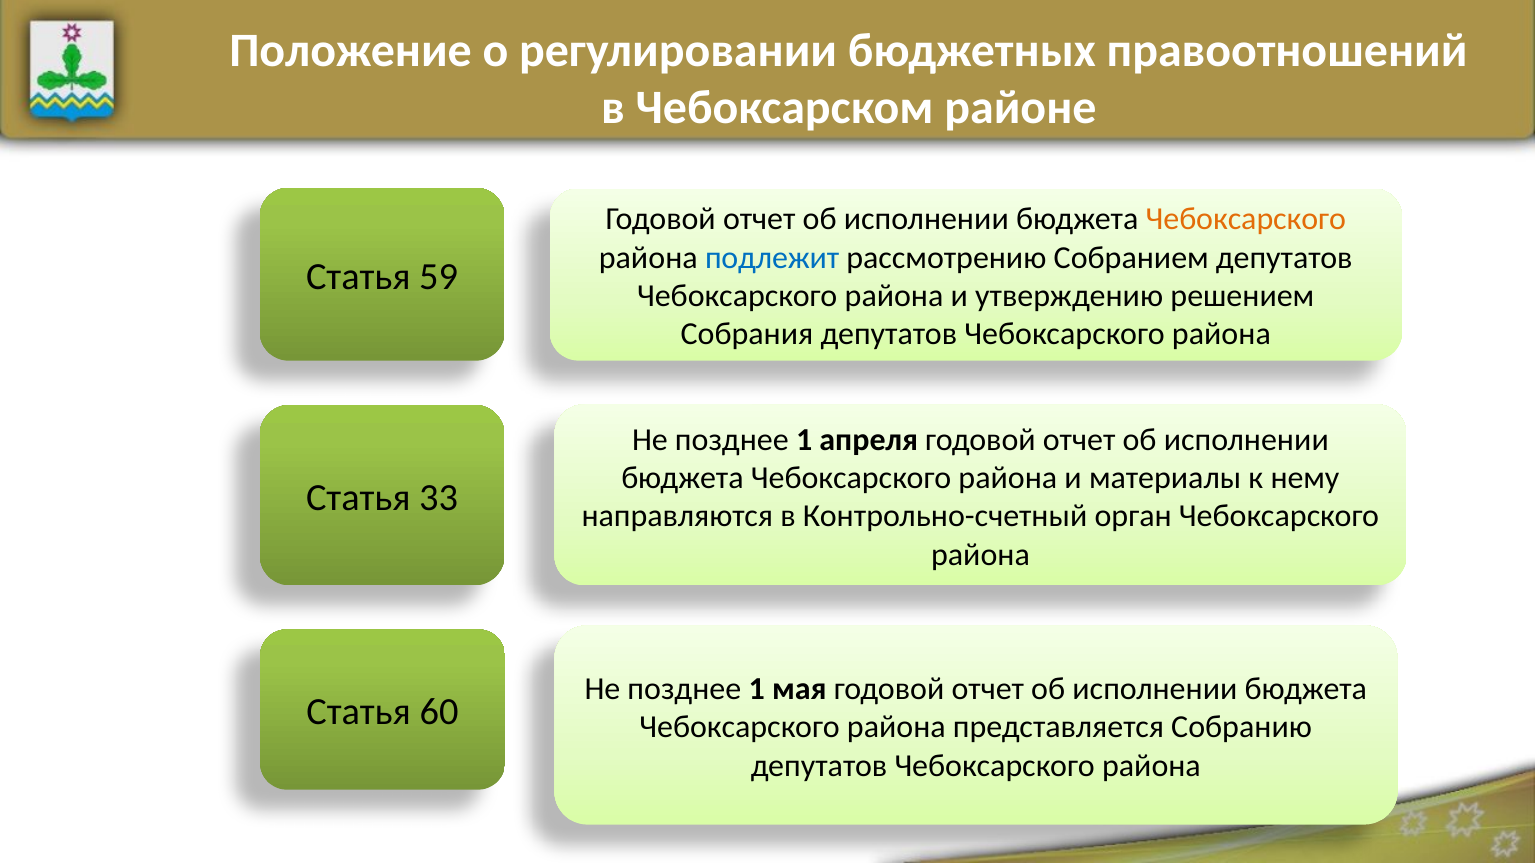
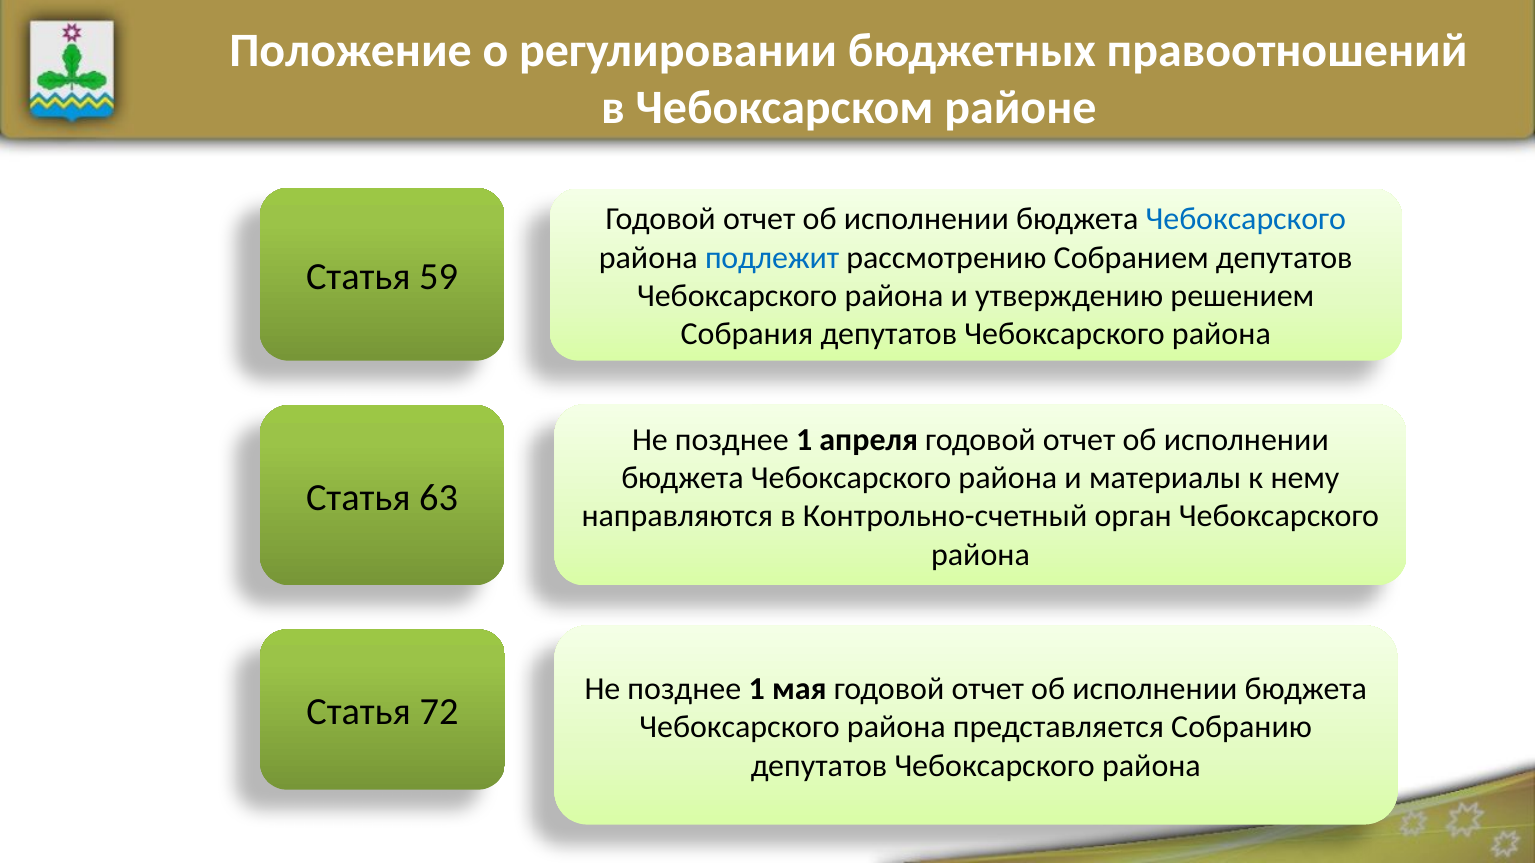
Чебоксарского at (1246, 219) colour: orange -> blue
33: 33 -> 63
60: 60 -> 72
